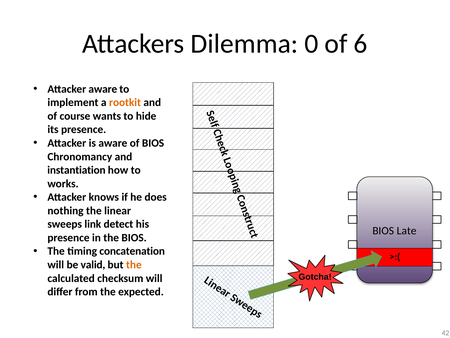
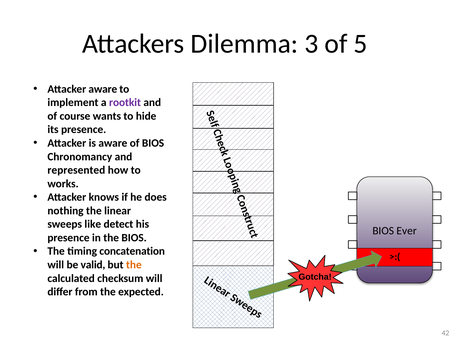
0: 0 -> 3
6: 6 -> 5
rootkit colour: orange -> purple
instantiation: instantiation -> represented
link: link -> like
Late: Late -> Ever
